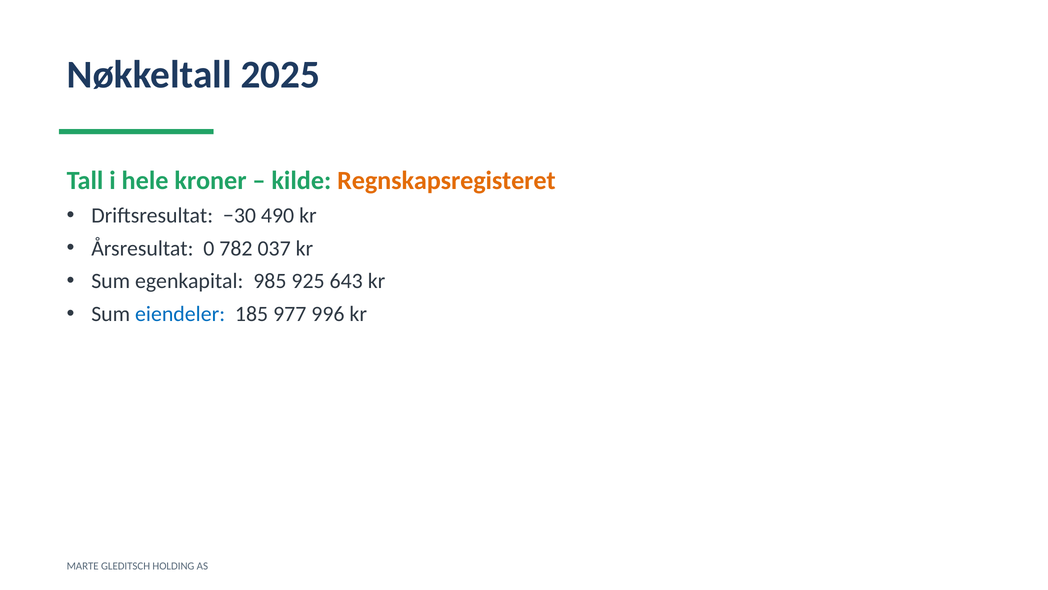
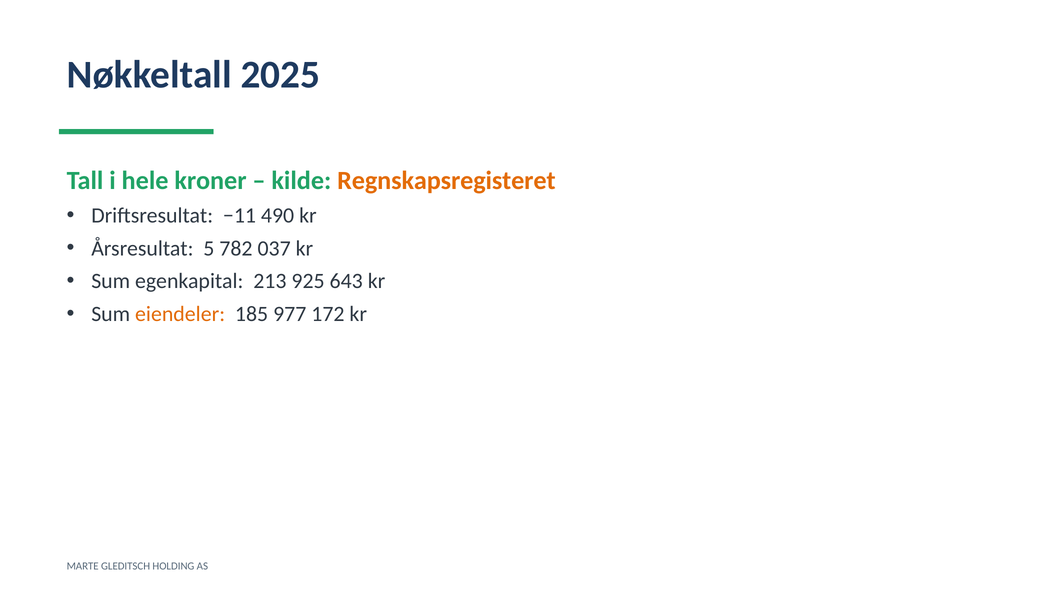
−30: −30 -> −11
0: 0 -> 5
985: 985 -> 213
eiendeler colour: blue -> orange
996: 996 -> 172
